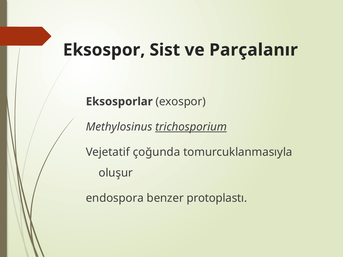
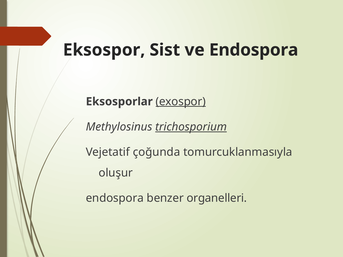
ve Parçalanır: Parçalanır -> Endospora
exospor underline: none -> present
protoplastı: protoplastı -> organelleri
